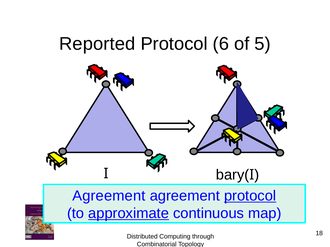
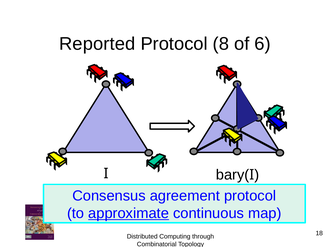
6: 6 -> 8
5: 5 -> 6
Agreement at (109, 196): Agreement -> Consensus
protocol at (250, 196) underline: present -> none
